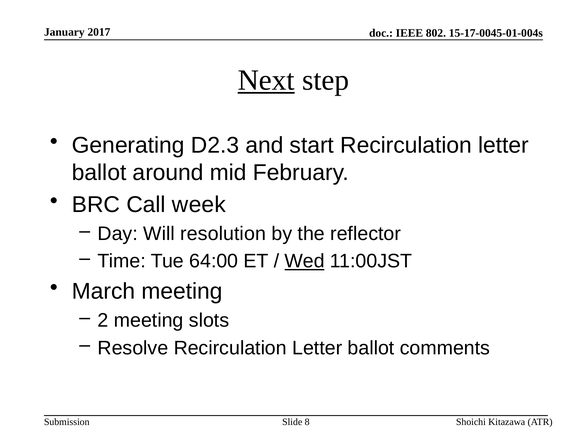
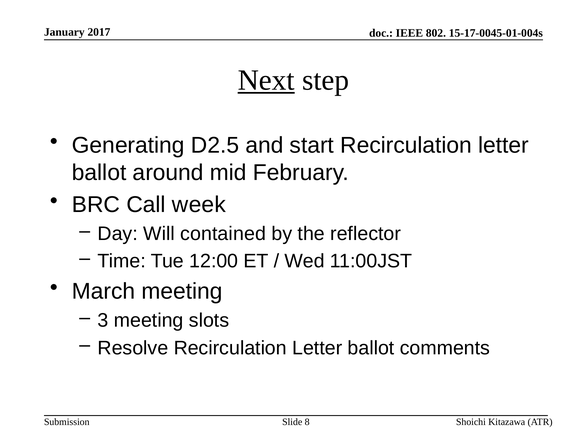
D2.3: D2.3 -> D2.5
resolution: resolution -> contained
64:00: 64:00 -> 12:00
Wed underline: present -> none
2: 2 -> 3
